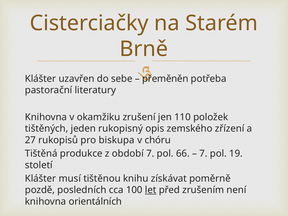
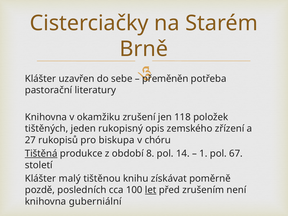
110: 110 -> 118
Tištěná underline: none -> present
období 7: 7 -> 8
66: 66 -> 14
7 at (203, 154): 7 -> 1
19: 19 -> 67
musí: musí -> malý
orientálních: orientálních -> guberniální
